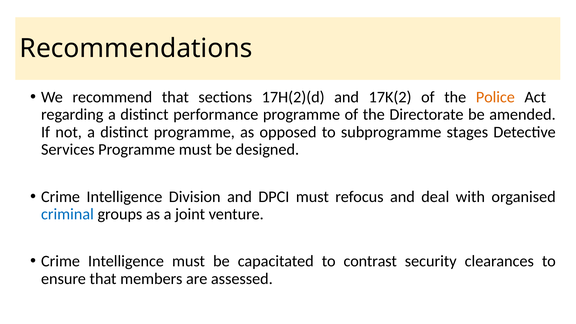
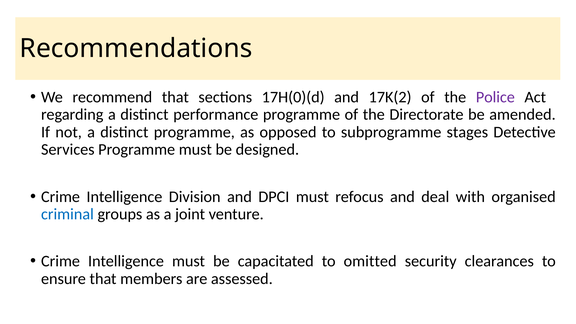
17H(2)(d: 17H(2)(d -> 17H(0)(d
Police colour: orange -> purple
contrast: contrast -> omitted
